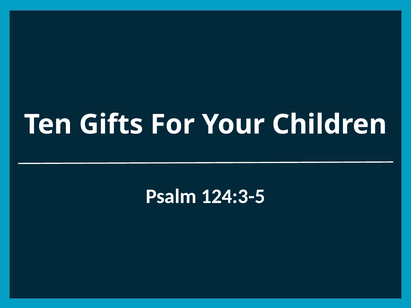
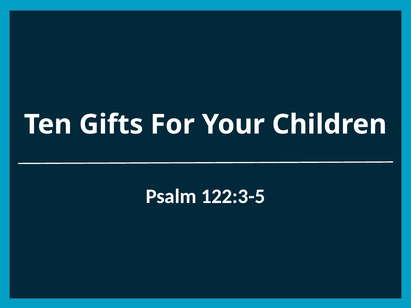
124:3-5: 124:3-5 -> 122:3-5
